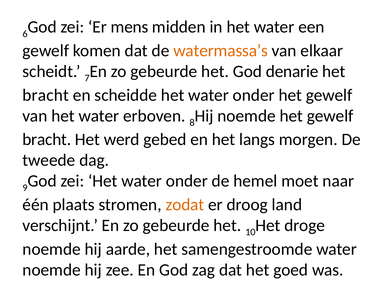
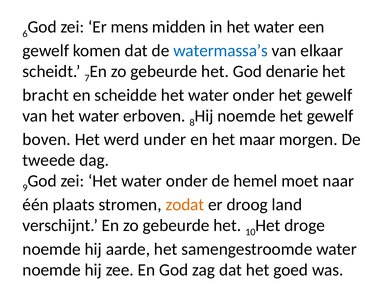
watermassa’s colour: orange -> blue
bracht at (47, 139): bracht -> boven
gebed: gebed -> under
langs: langs -> maar
